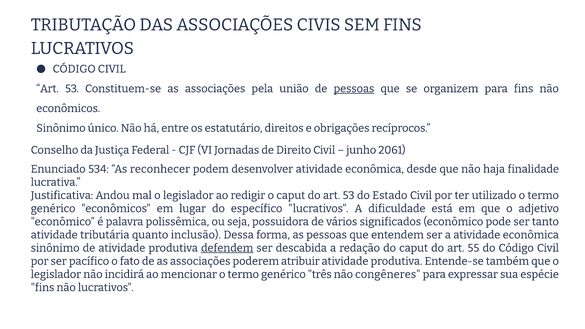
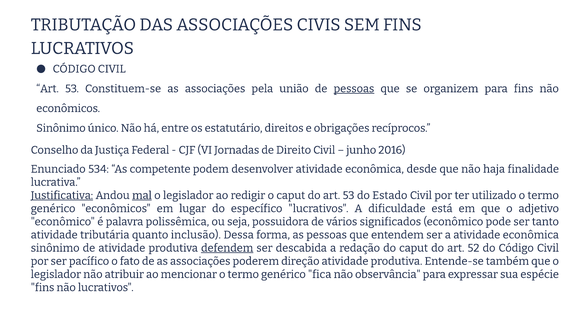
2061: 2061 -> 2016
reconhecer: reconhecer -> competente
Justificativa underline: none -> present
mal underline: none -> present
55: 55 -> 52
atribuir: atribuir -> direção
incidirá: incidirá -> atribuir
três: três -> fica
congêneres: congêneres -> observância
